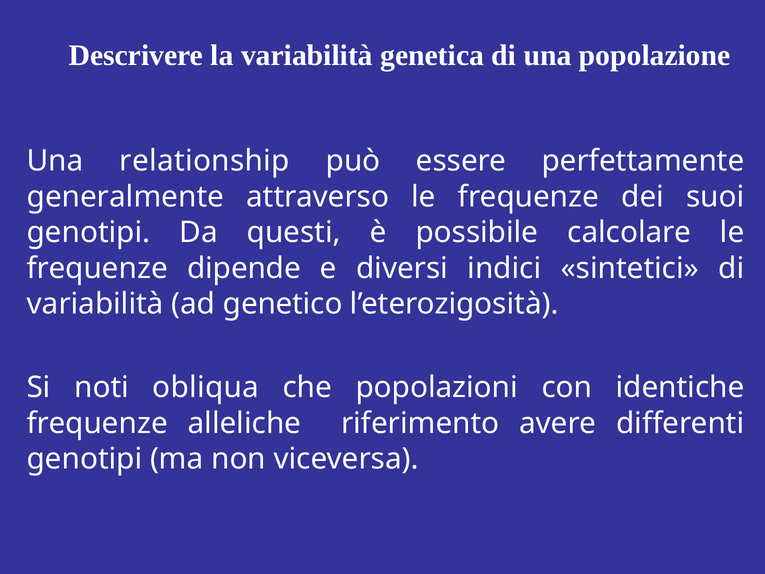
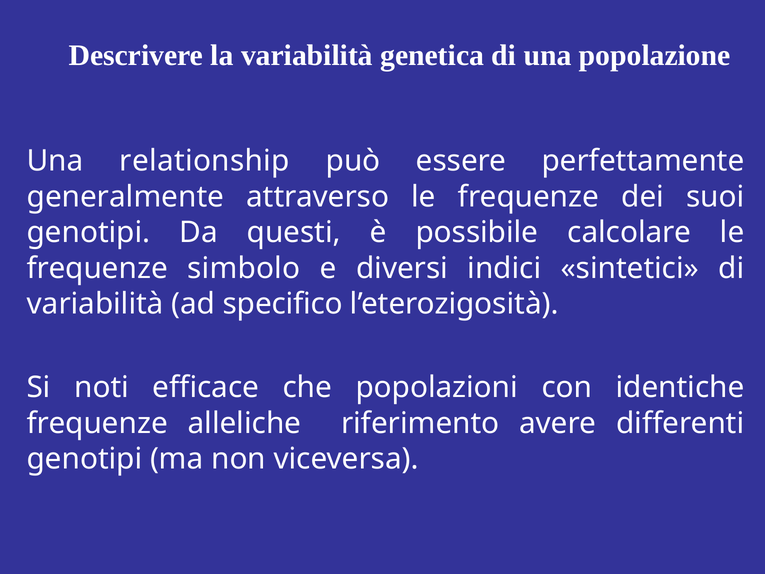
dipende: dipende -> simbolo
genetico: genetico -> specifico
obliqua: obliqua -> efficace
